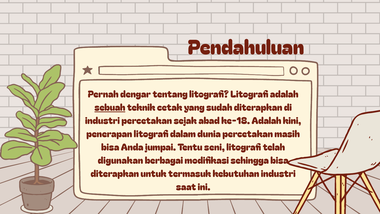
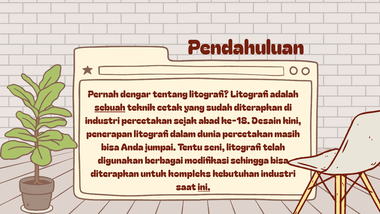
ke-18 Adalah: Adalah -> Desain
termasuk: termasuk -> kompleks
ini underline: none -> present
